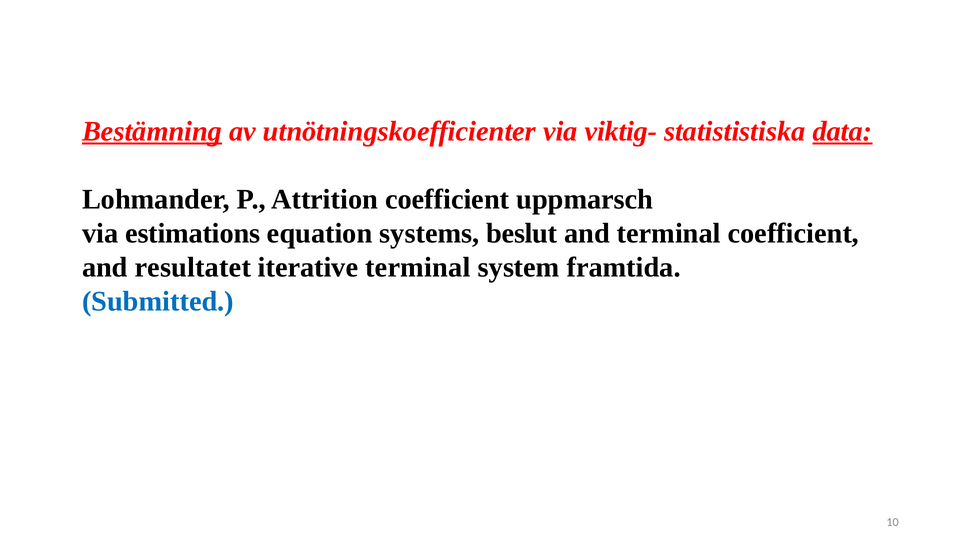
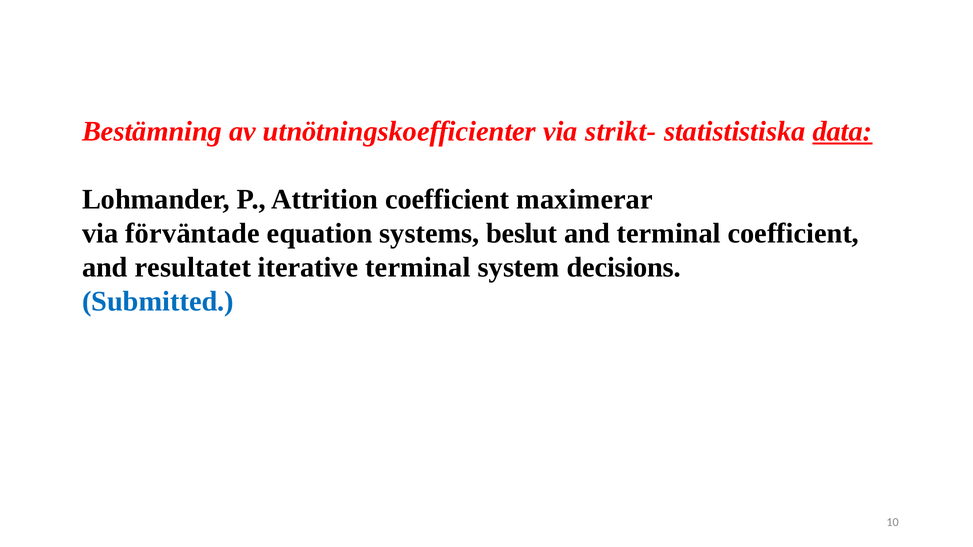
Bestämning underline: present -> none
viktig-: viktig- -> strikt-
uppmarsch: uppmarsch -> maximerar
estimations: estimations -> förväntade
framtida: framtida -> decisions
